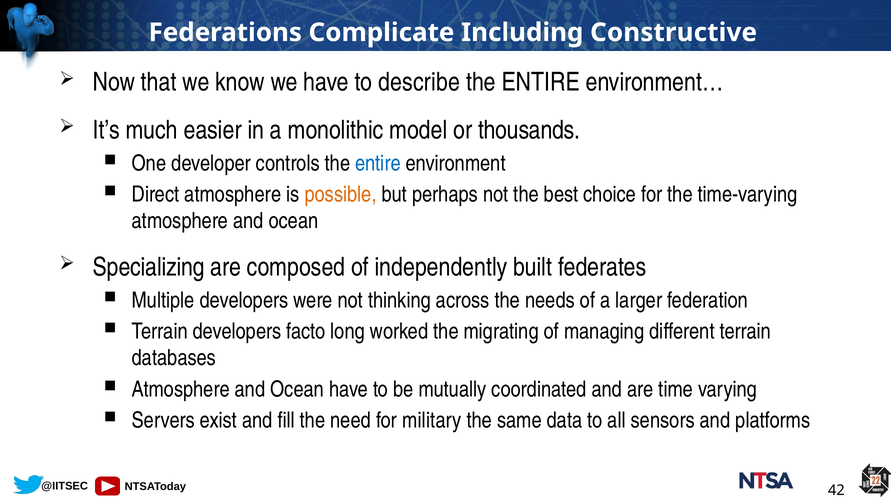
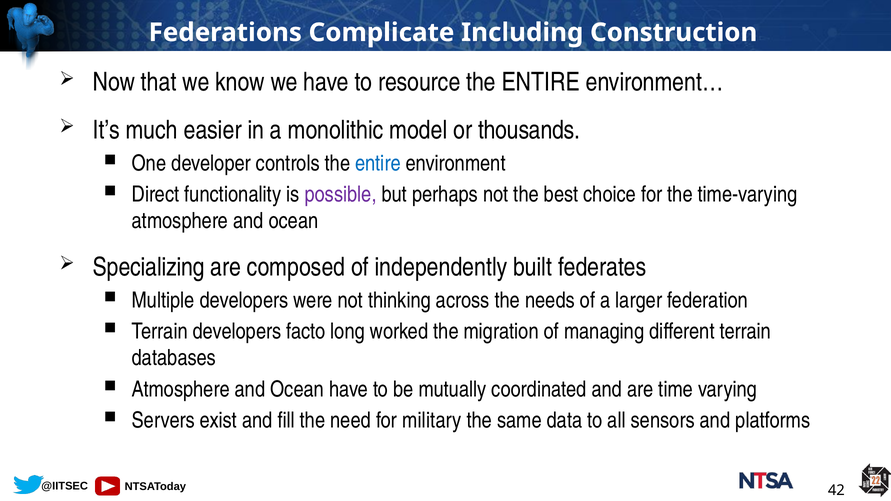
Constructive: Constructive -> Construction
describe: describe -> resource
Direct atmosphere: atmosphere -> functionality
possible colour: orange -> purple
migrating: migrating -> migration
